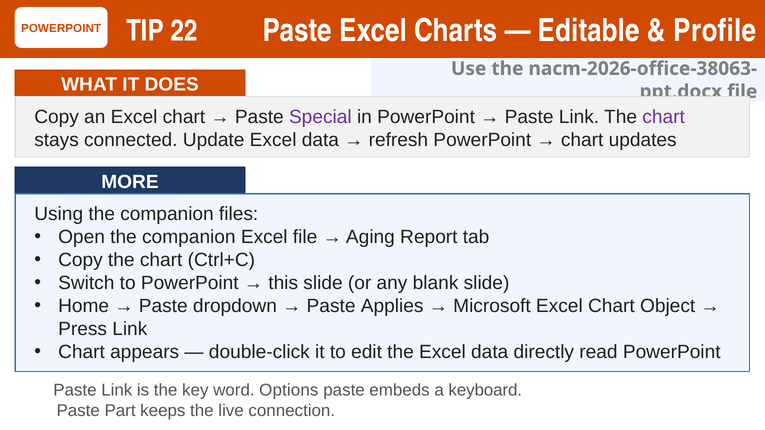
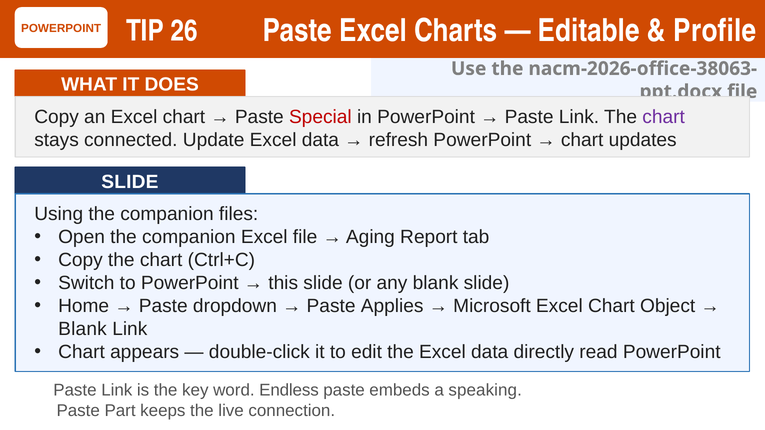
22: 22 -> 26
Special colour: purple -> red
MORE at (130, 182): MORE -> SLIDE
Press at (83, 329): Press -> Blank
Options: Options -> Endless
keyboard: keyboard -> speaking
